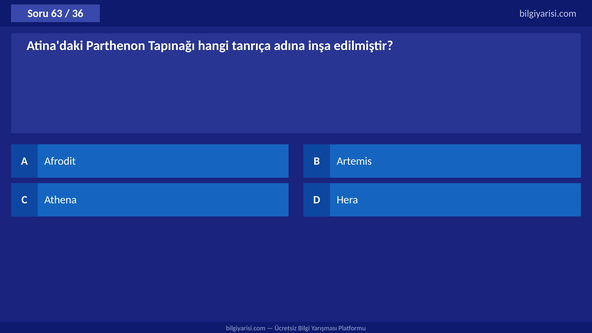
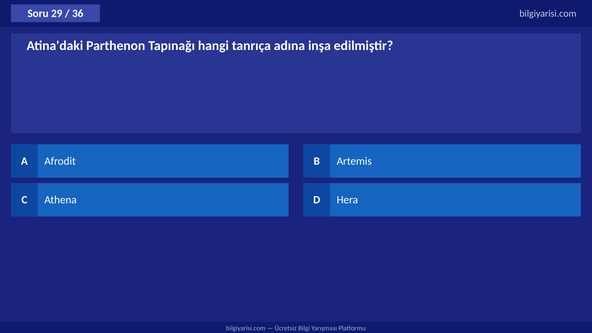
63: 63 -> 29
